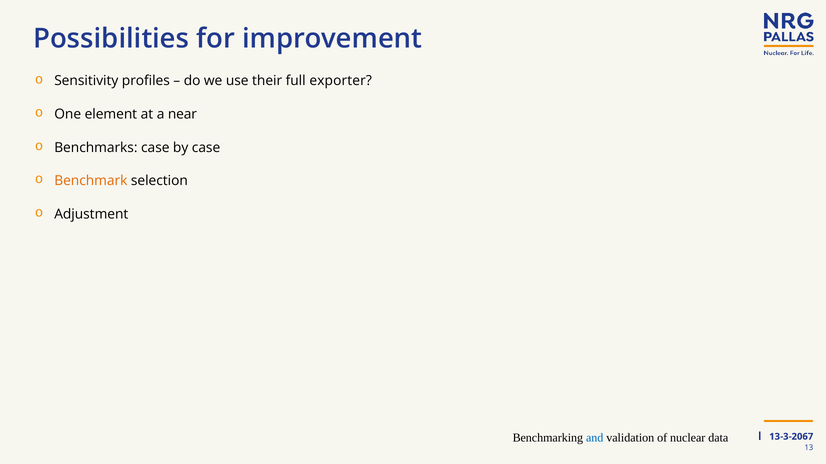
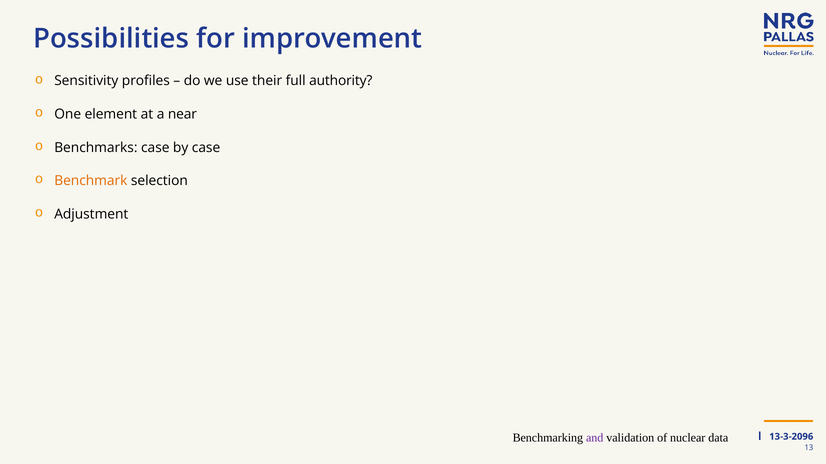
exporter: exporter -> authority
and colour: blue -> purple
13-3-2067: 13-3-2067 -> 13-3-2096
